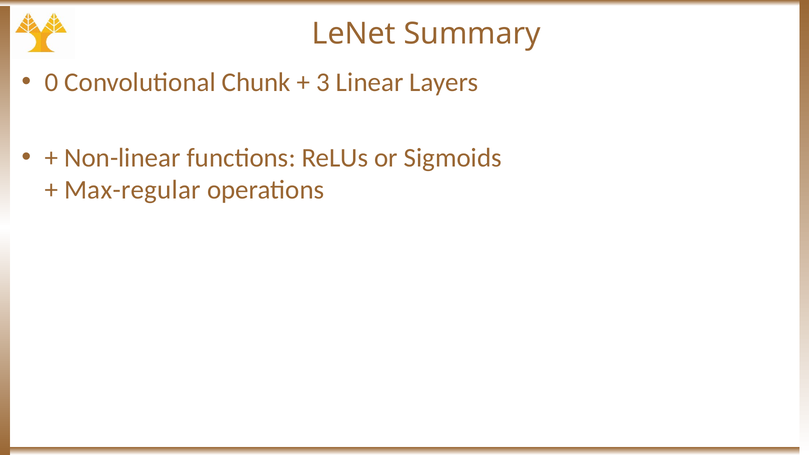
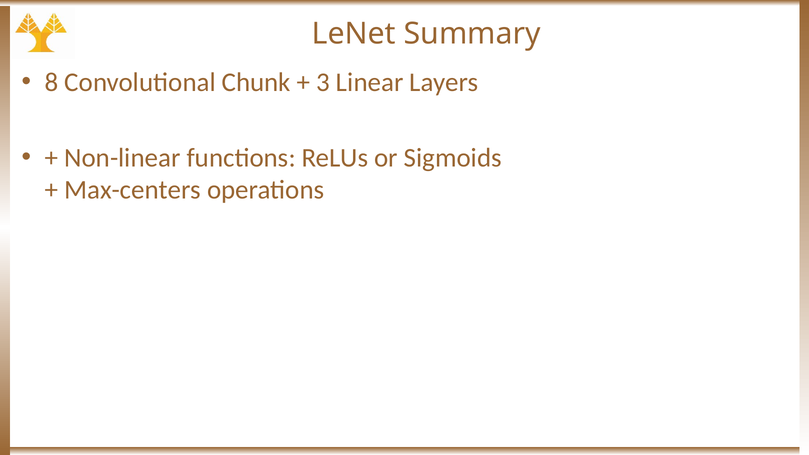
0: 0 -> 8
Max-regular: Max-regular -> Max-centers
